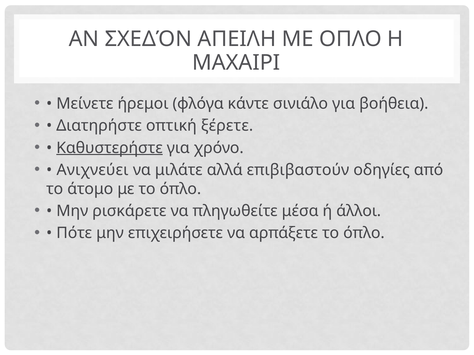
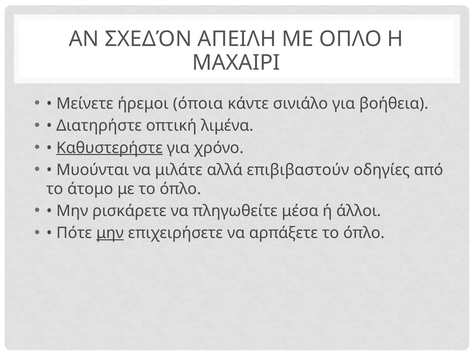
φλόγα: φλόγα -> όποια
ξέρετε: ξέρετε -> λιμένα
Ανιχνεύει: Ανιχνεύει -> Μυούνται
μην at (110, 233) underline: none -> present
